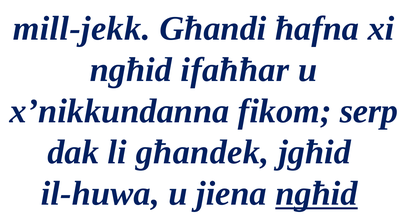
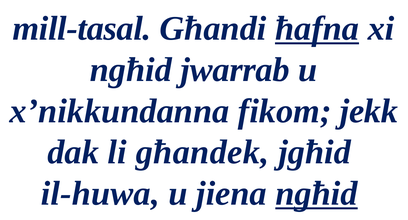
mill-jekk: mill-jekk -> mill-tasal
ħafna underline: none -> present
ifaħħar: ifaħħar -> jwarrab
serp: serp -> jekk
